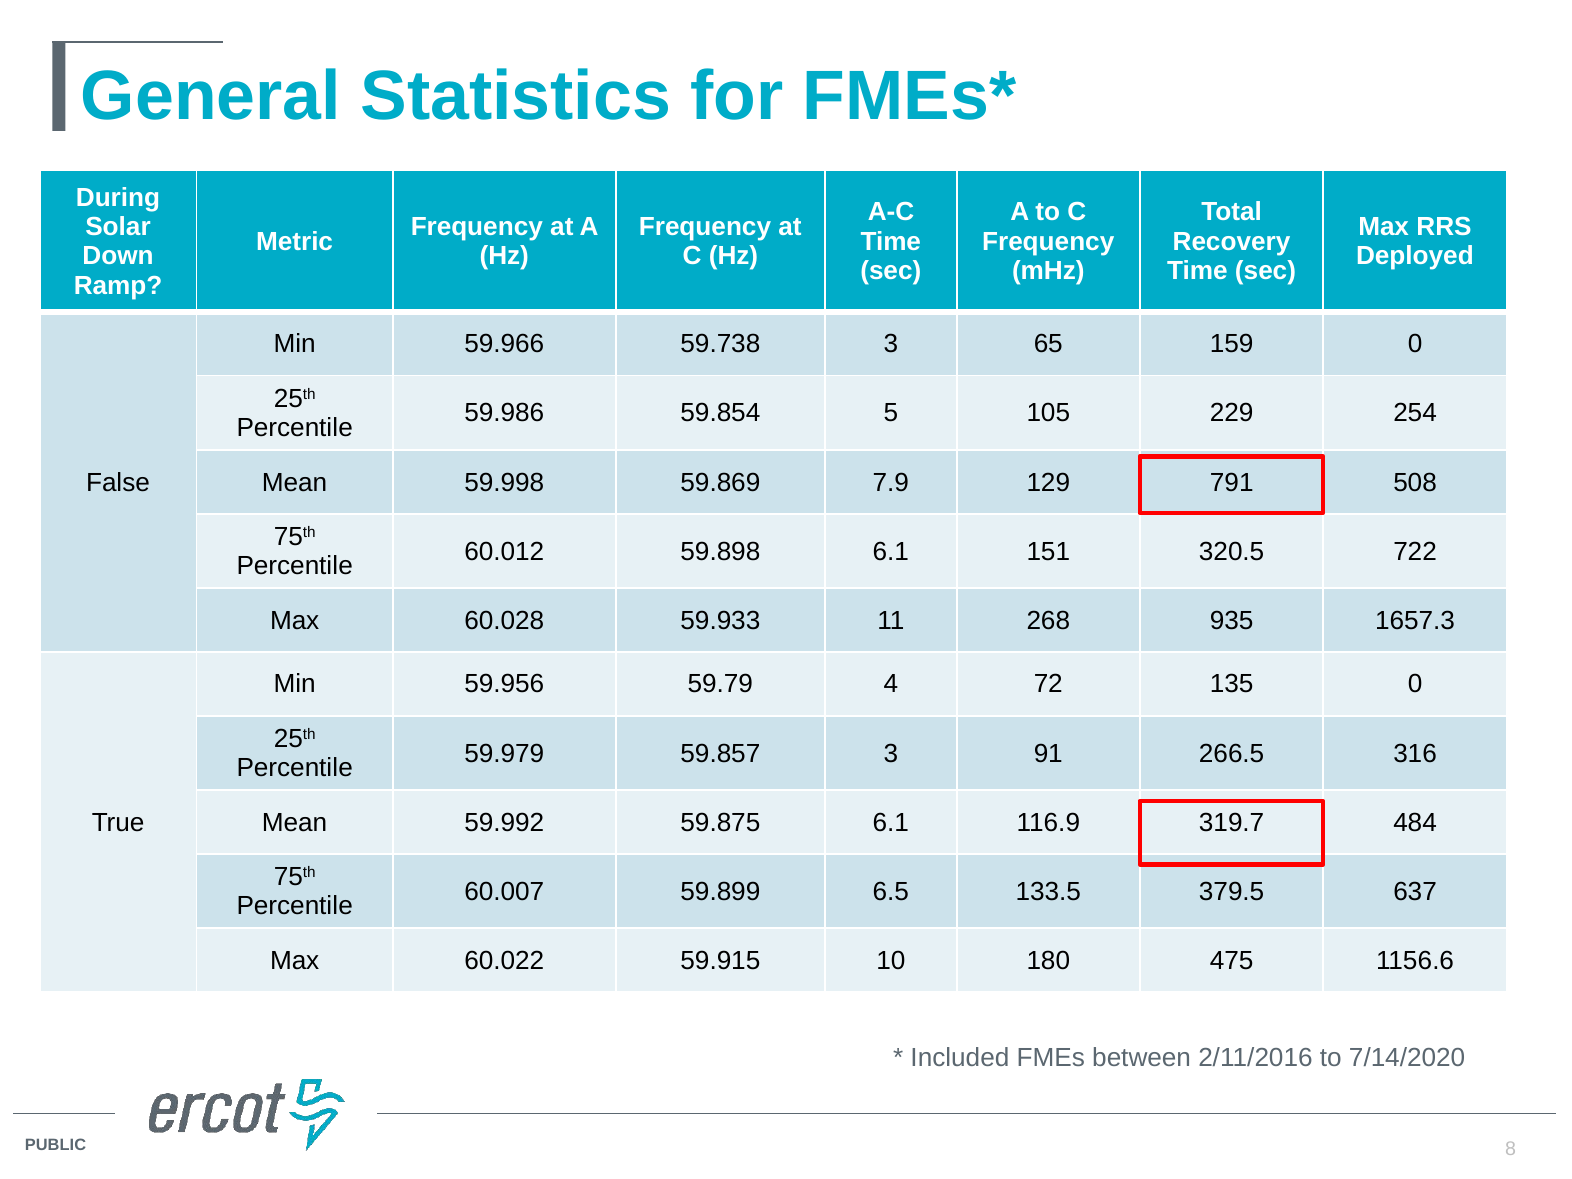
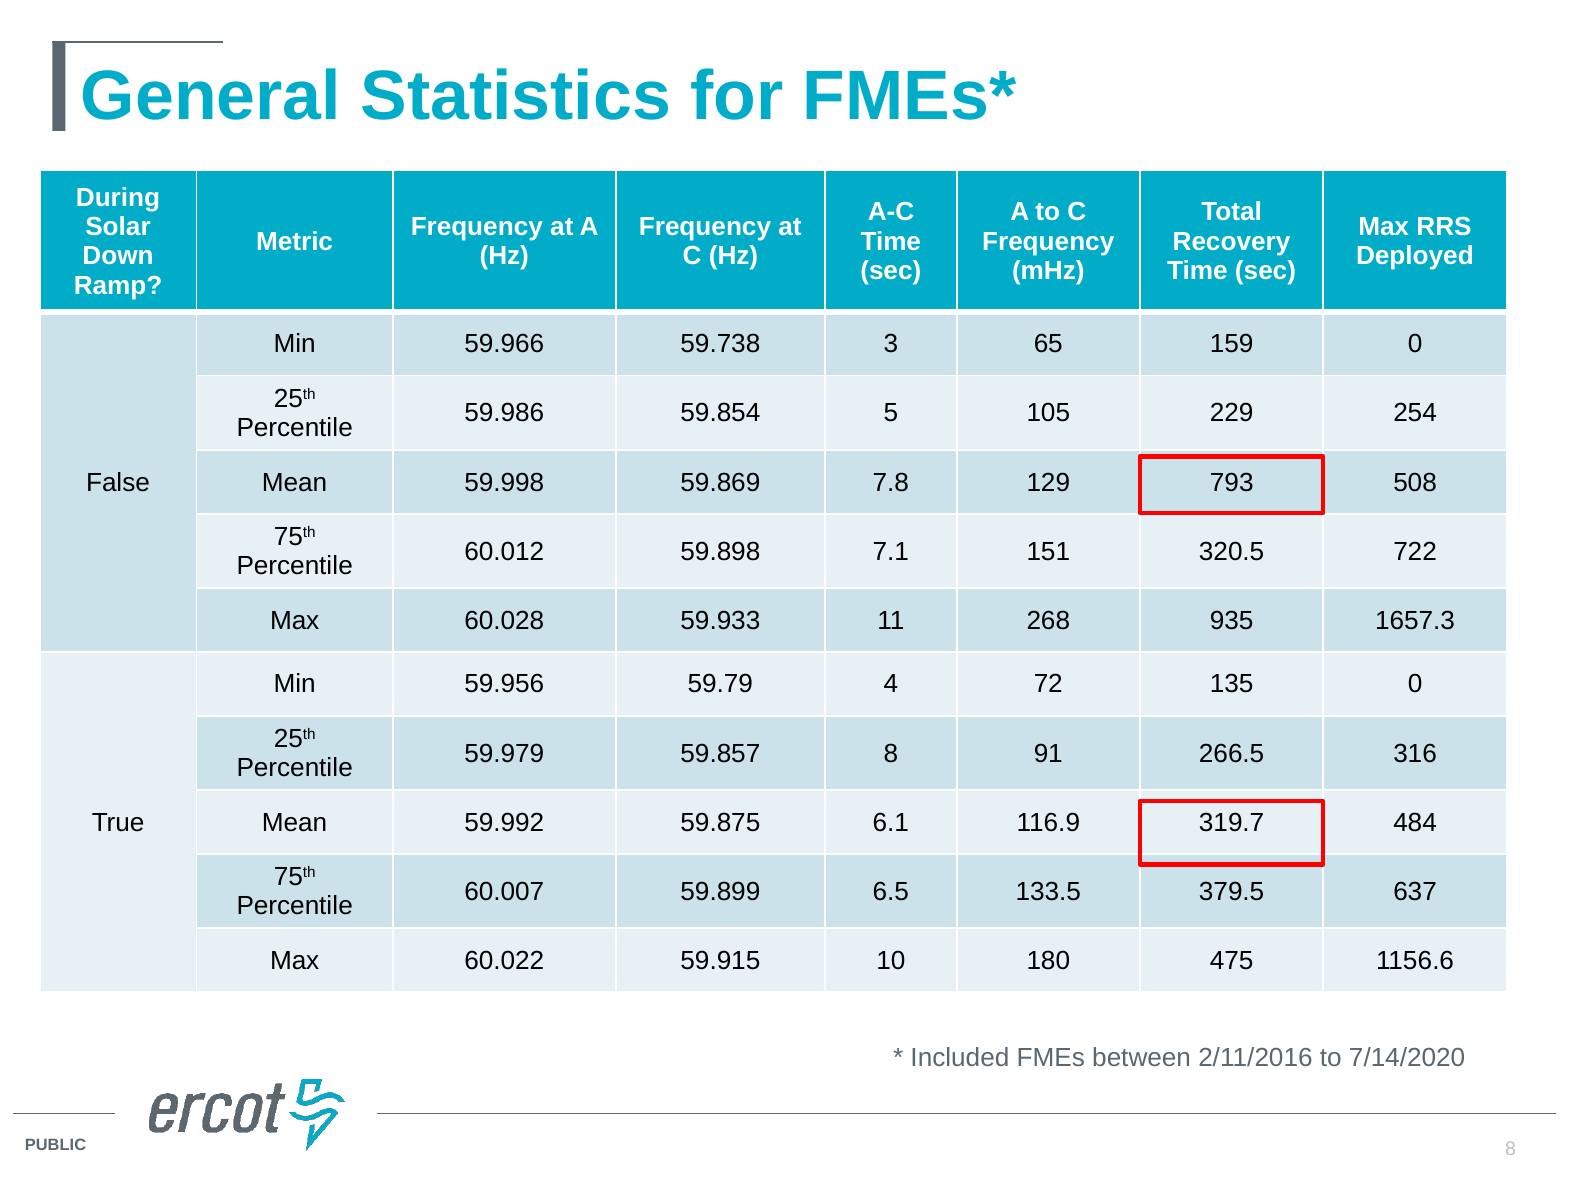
7.9: 7.9 -> 7.8
791: 791 -> 793
59.898 6.1: 6.1 -> 7.1
59.857 3: 3 -> 8
